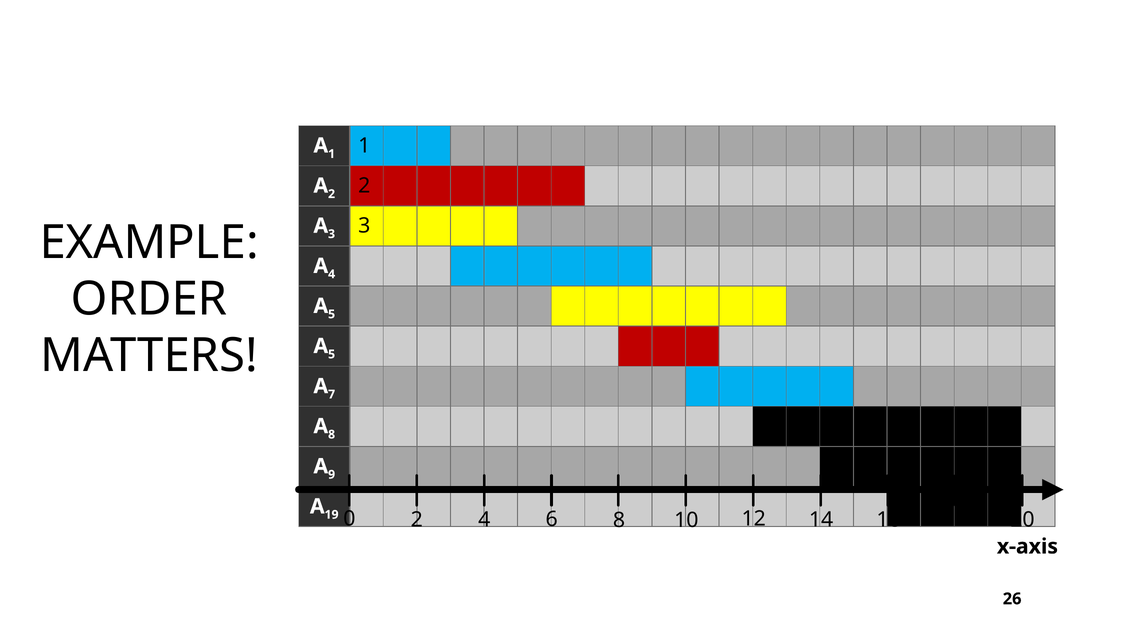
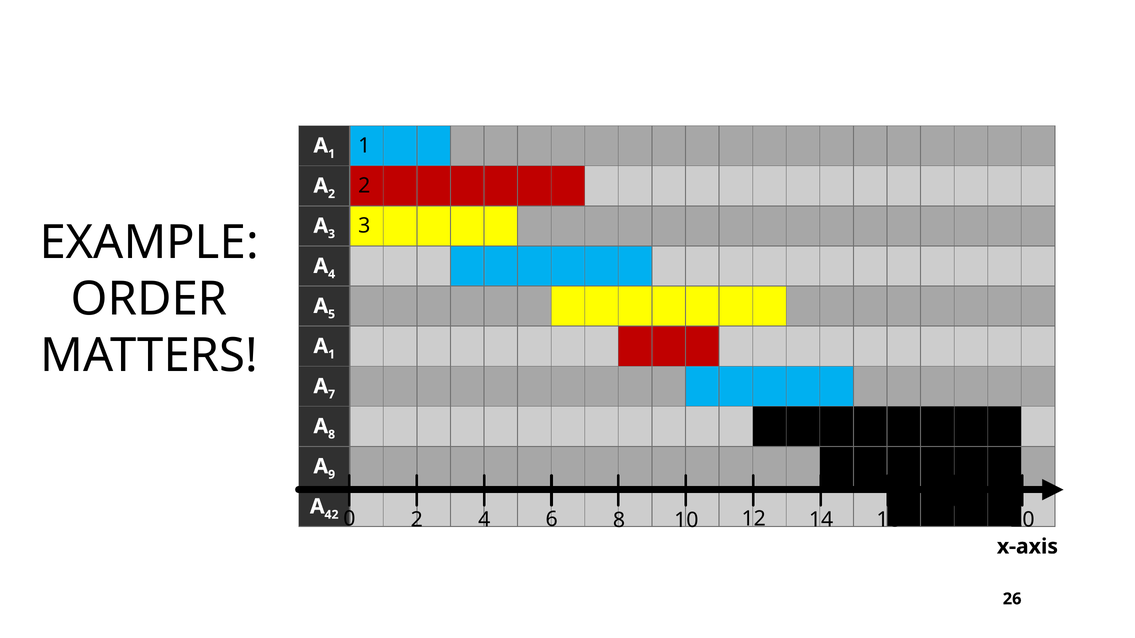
5 at (332, 355): 5 -> 1
19: 19 -> 42
